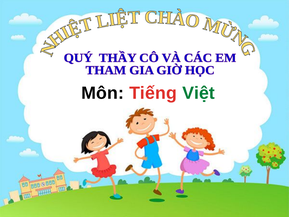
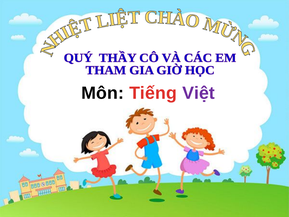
Việt colour: green -> purple
